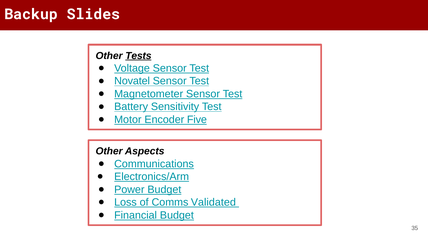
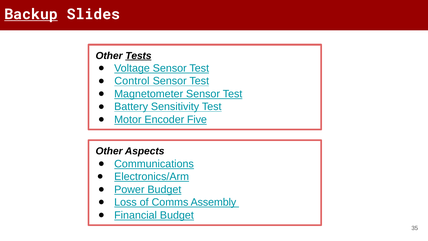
Backup underline: none -> present
Novatel: Novatel -> Control
Validated: Validated -> Assembly
